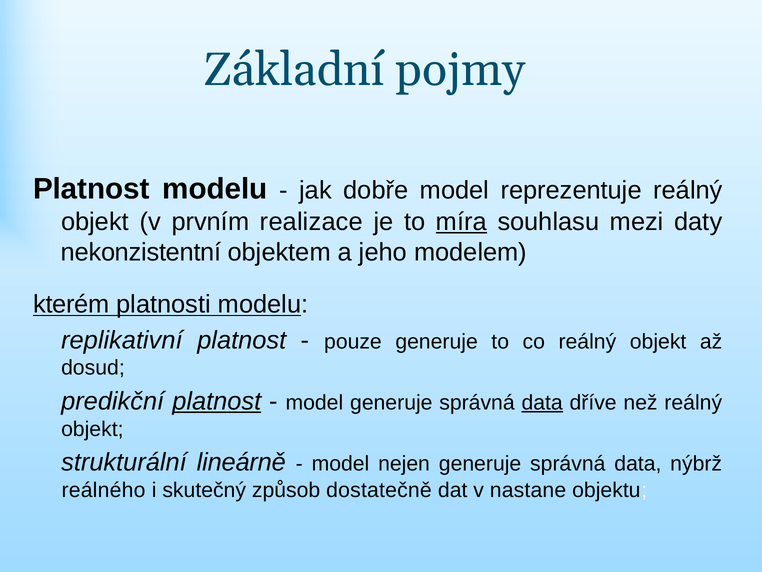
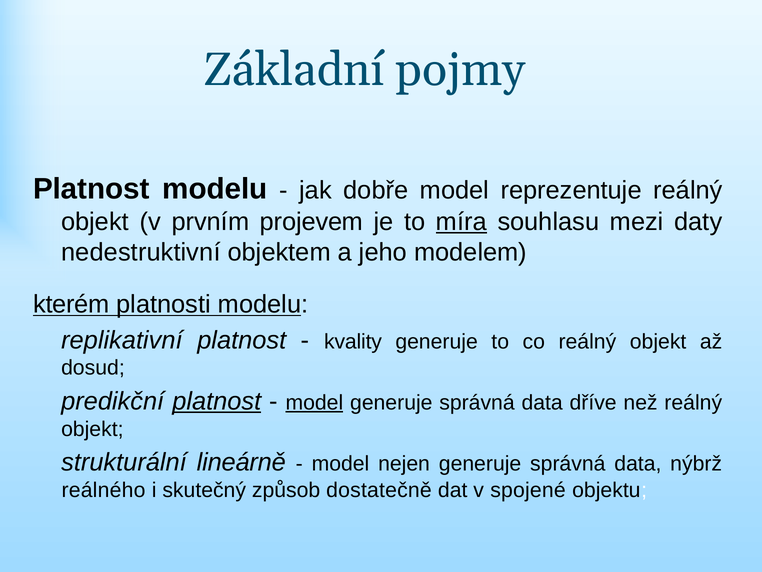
realizace: realizace -> projevem
nekonzistentní: nekonzistentní -> nedestruktivní
pouze: pouze -> kvality
model at (314, 402) underline: none -> present
data at (542, 402) underline: present -> none
nastane: nastane -> spojené
